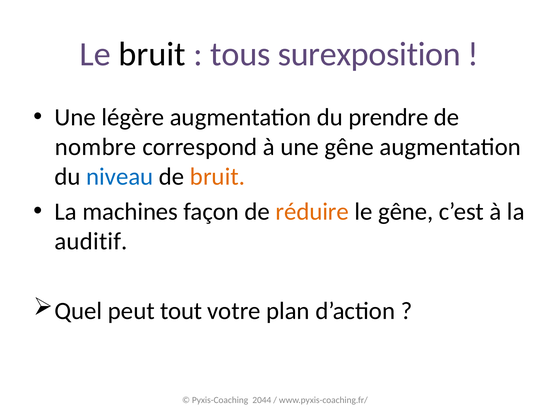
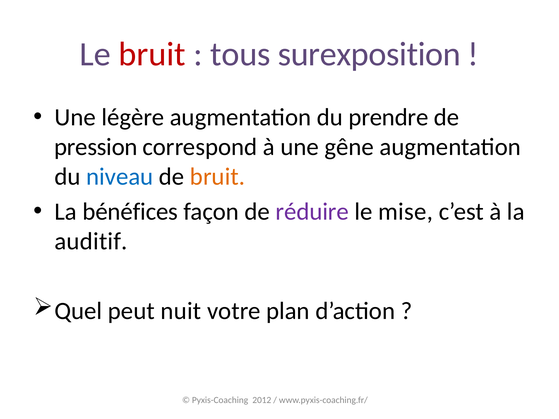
bruit at (152, 54) colour: black -> red
nombre: nombre -> pression
machines: machines -> bénéfices
réduire colour: orange -> purple
le gêne: gêne -> mise
tout: tout -> nuit
2044: 2044 -> 2012
